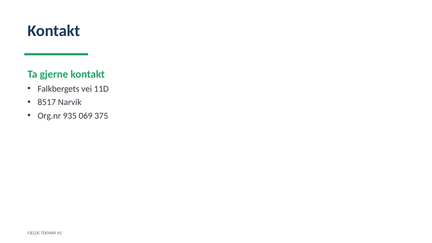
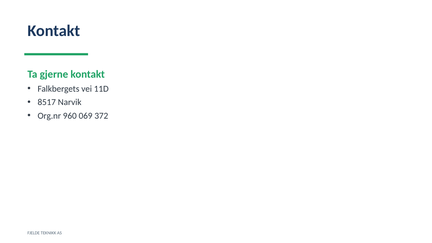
935: 935 -> 960
375: 375 -> 372
